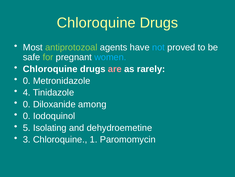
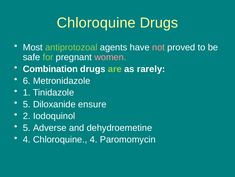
not colour: light blue -> pink
women colour: light blue -> pink
Chloroquine at (50, 69): Chloroquine -> Combination
are colour: pink -> light green
0 at (27, 80): 0 -> 6
4: 4 -> 1
0 at (27, 104): 0 -> 5
among: among -> ensure
0 at (27, 116): 0 -> 2
Isolating: Isolating -> Adverse
3 at (27, 139): 3 -> 4
Chloroquine 1: 1 -> 4
